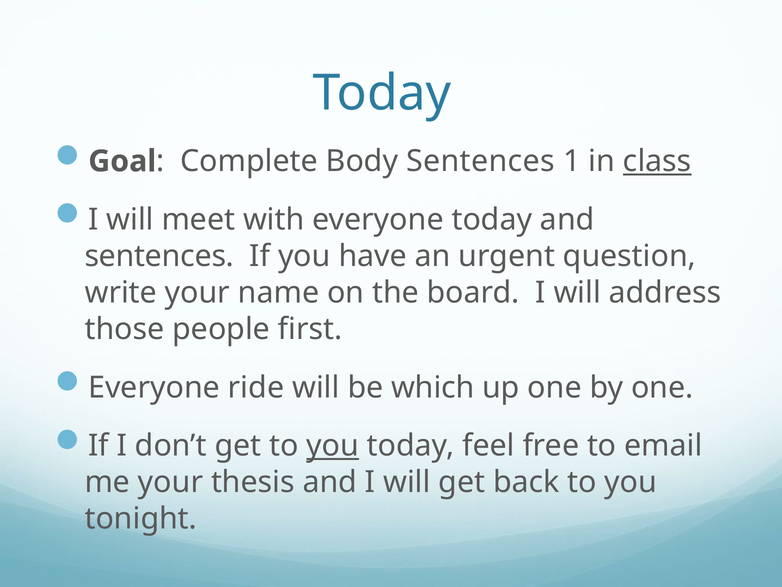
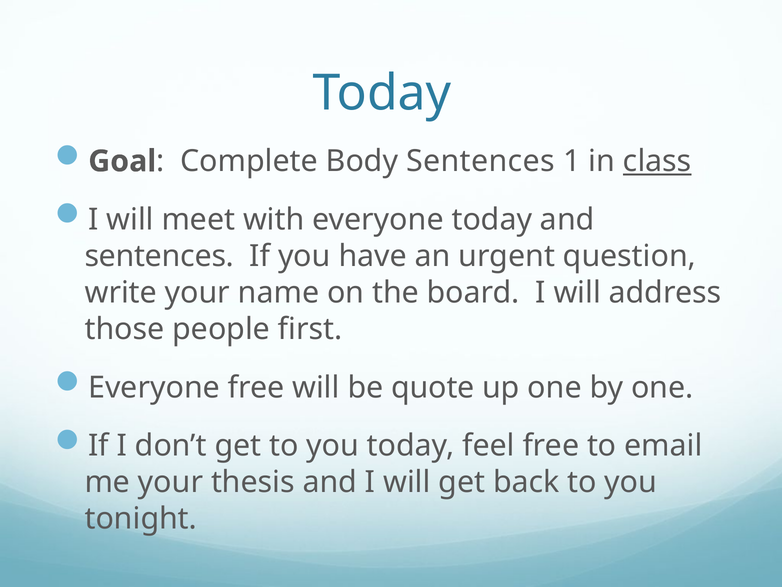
Everyone ride: ride -> free
which: which -> quote
you at (333, 445) underline: present -> none
